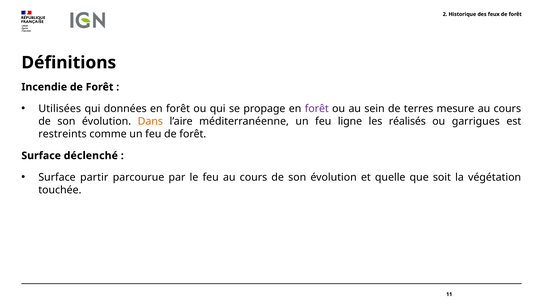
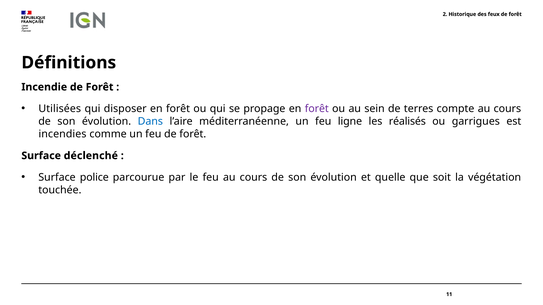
données: données -> disposer
mesure: mesure -> compte
Dans colour: orange -> blue
restreints: restreints -> incendies
partir: partir -> police
